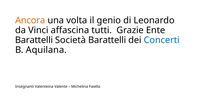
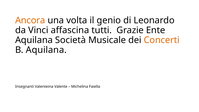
Barattelli at (34, 40): Barattelli -> Aquilana
Società Barattelli: Barattelli -> Musicale
Concerti colour: blue -> orange
